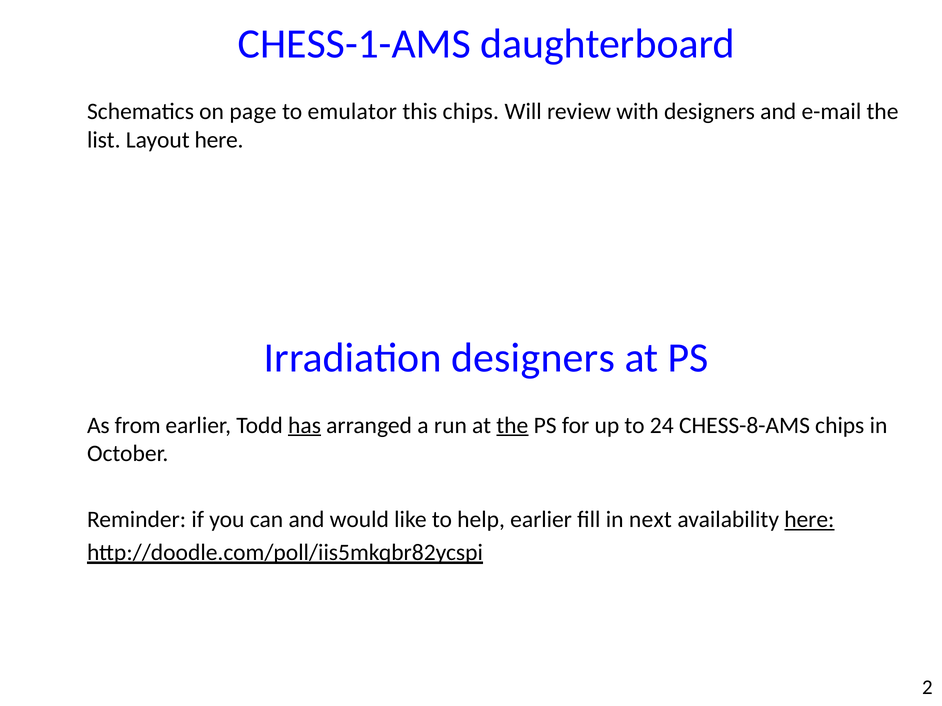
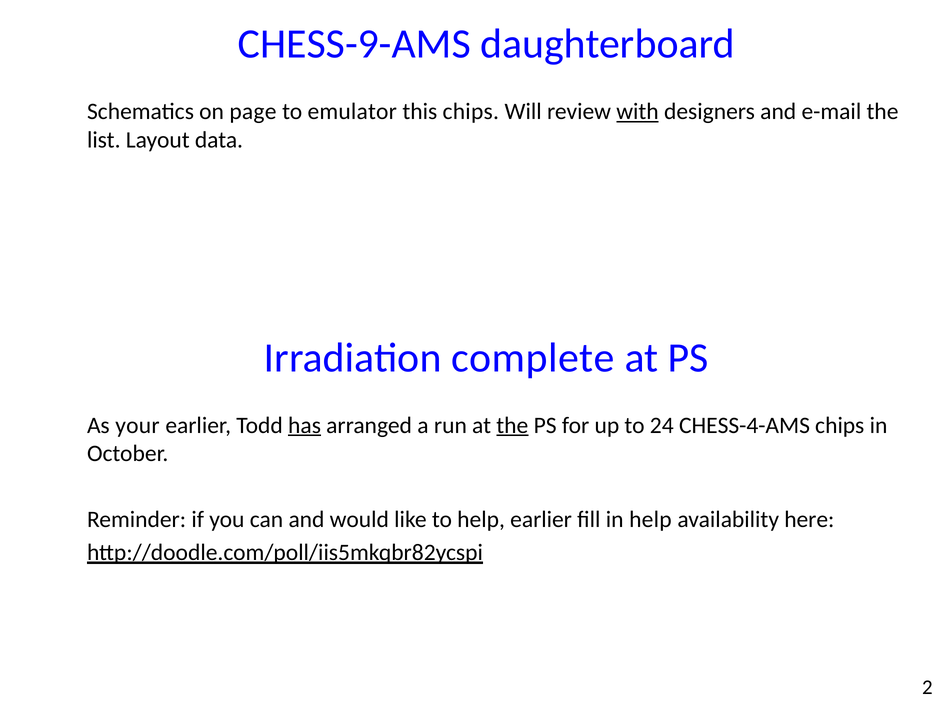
CHESS-1-AMS: CHESS-1-AMS -> CHESS-9-AMS
with underline: none -> present
Layout here: here -> data
Irradiation designers: designers -> complete
from: from -> your
CHESS-8-AMS: CHESS-8-AMS -> CHESS-4-AMS
in next: next -> help
here at (809, 520) underline: present -> none
